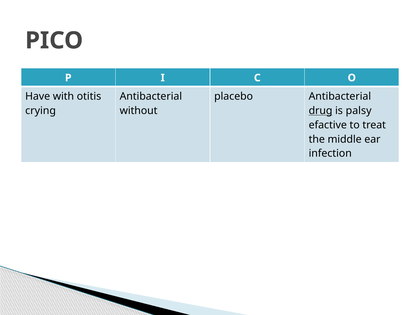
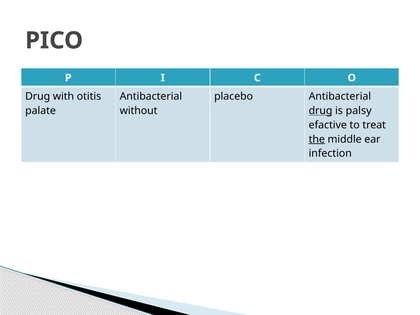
Have at (38, 96): Have -> Drug
crying: crying -> palate
the underline: none -> present
